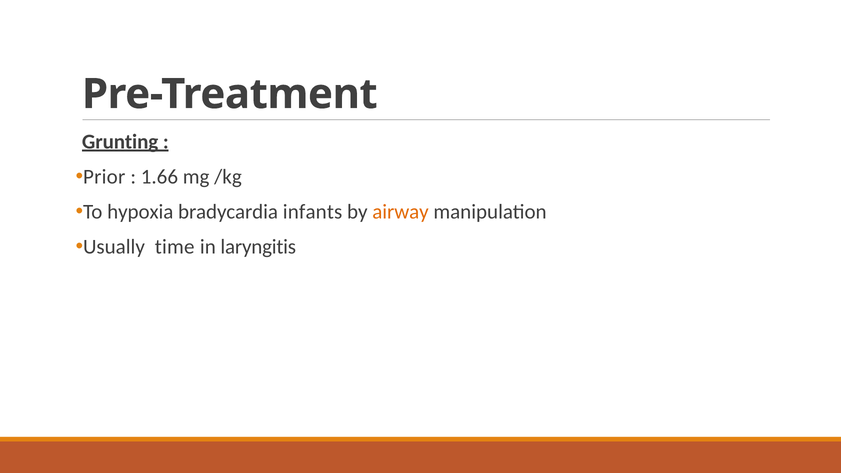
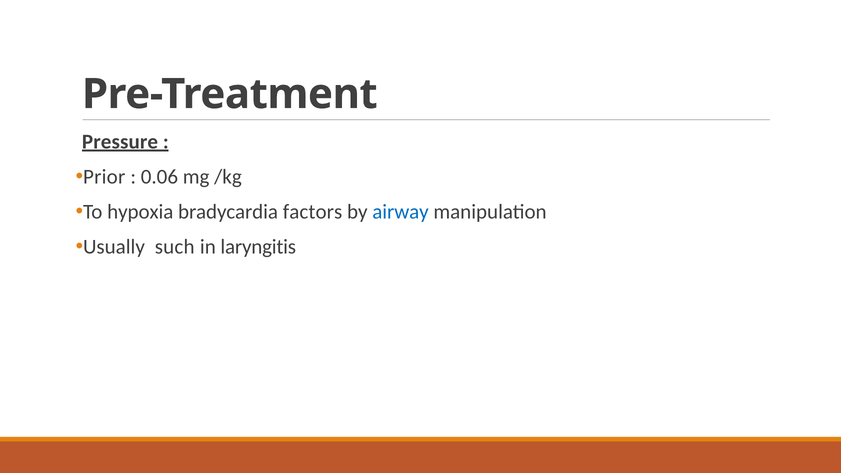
Grunting: Grunting -> Pressure
1.66: 1.66 -> 0.06
infants: infants -> factors
airway colour: orange -> blue
time: time -> such
